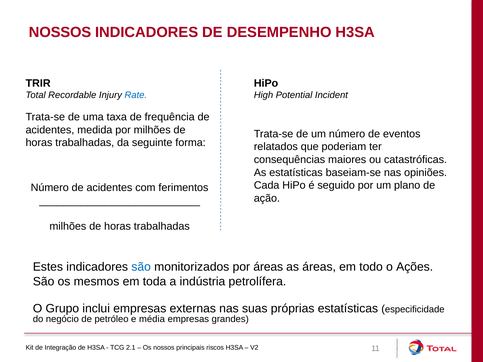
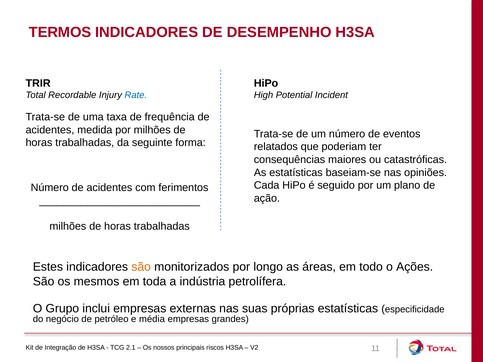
NOSSOS at (60, 32): NOSSOS -> TERMOS
são at (141, 267) colour: blue -> orange
por áreas: áreas -> longo
